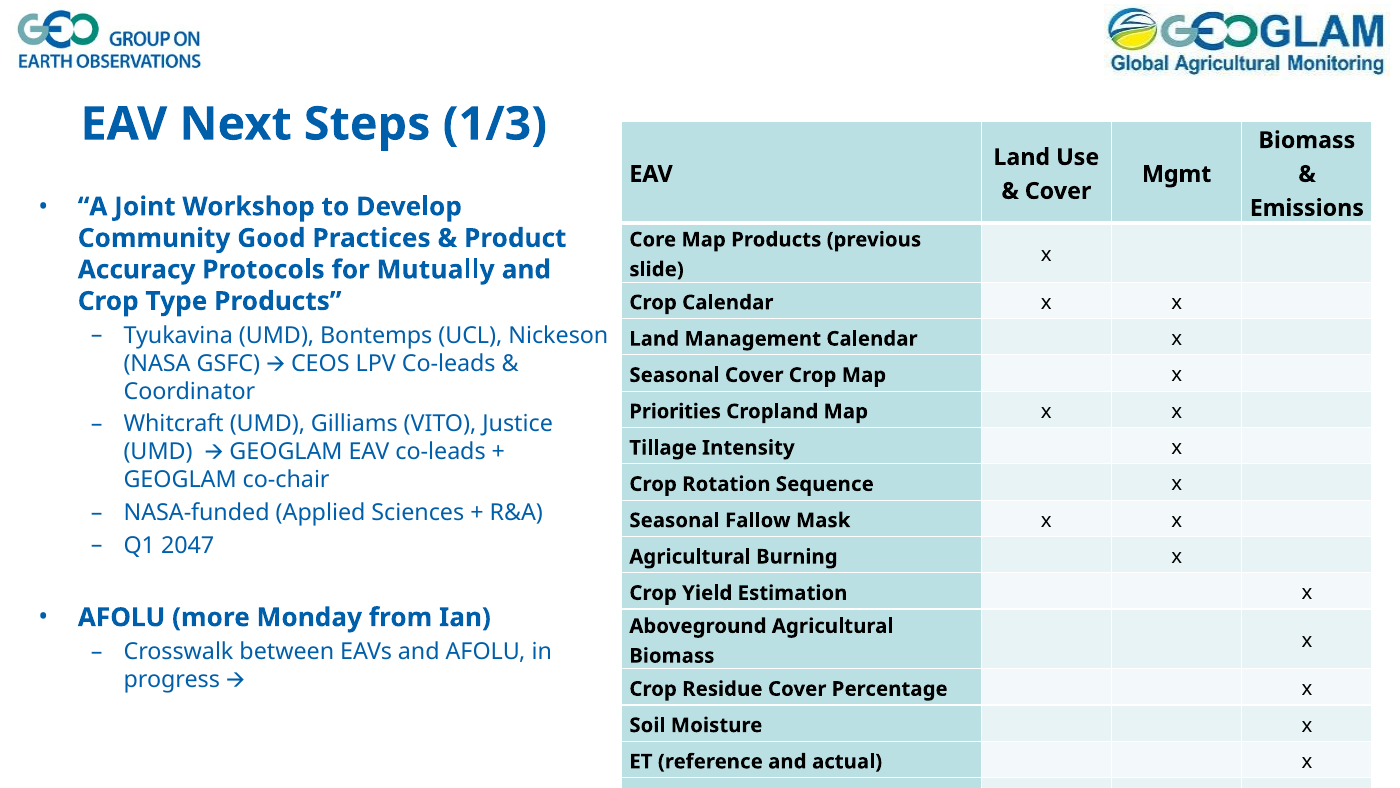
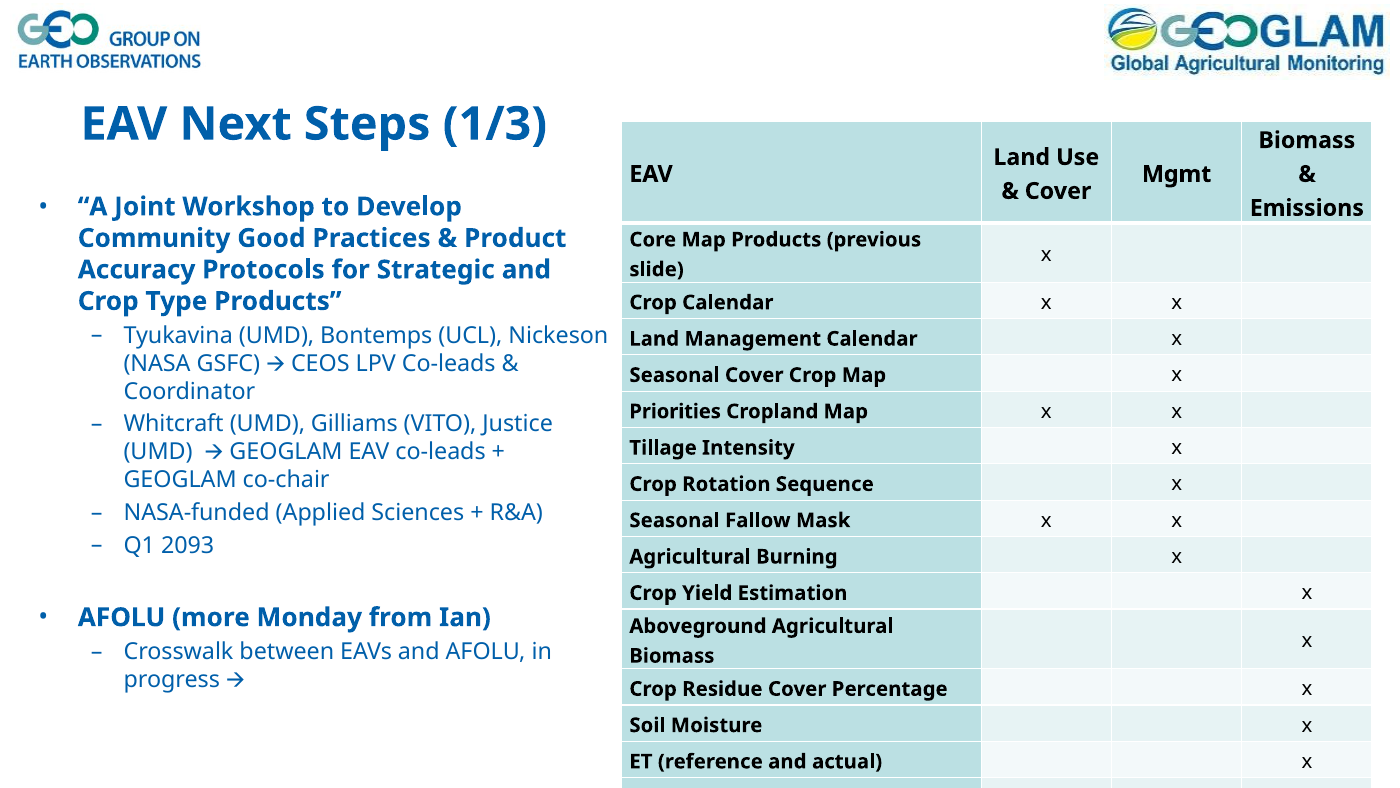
Mutually: Mutually -> Strategic
2047: 2047 -> 2093
